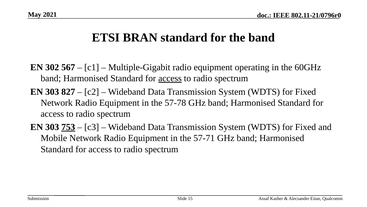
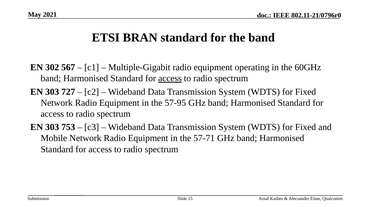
827: 827 -> 727
57-78: 57-78 -> 57-95
753 underline: present -> none
